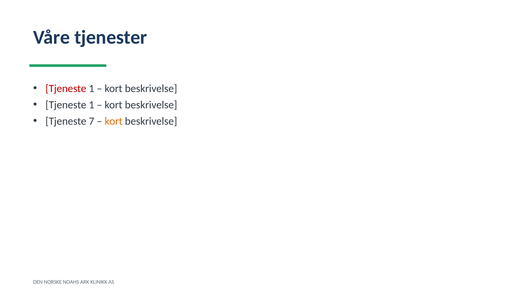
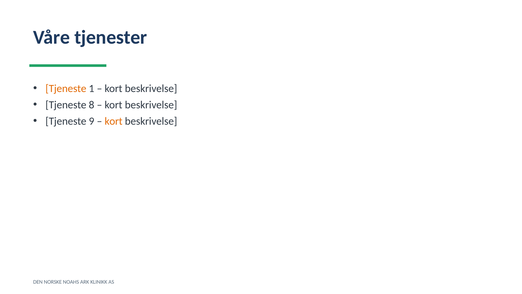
Tjeneste at (66, 88) colour: red -> orange
1 at (92, 105): 1 -> 8
7: 7 -> 9
